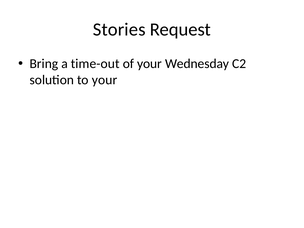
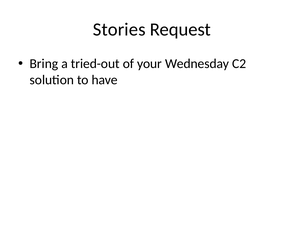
time-out: time-out -> tried-out
to your: your -> have
